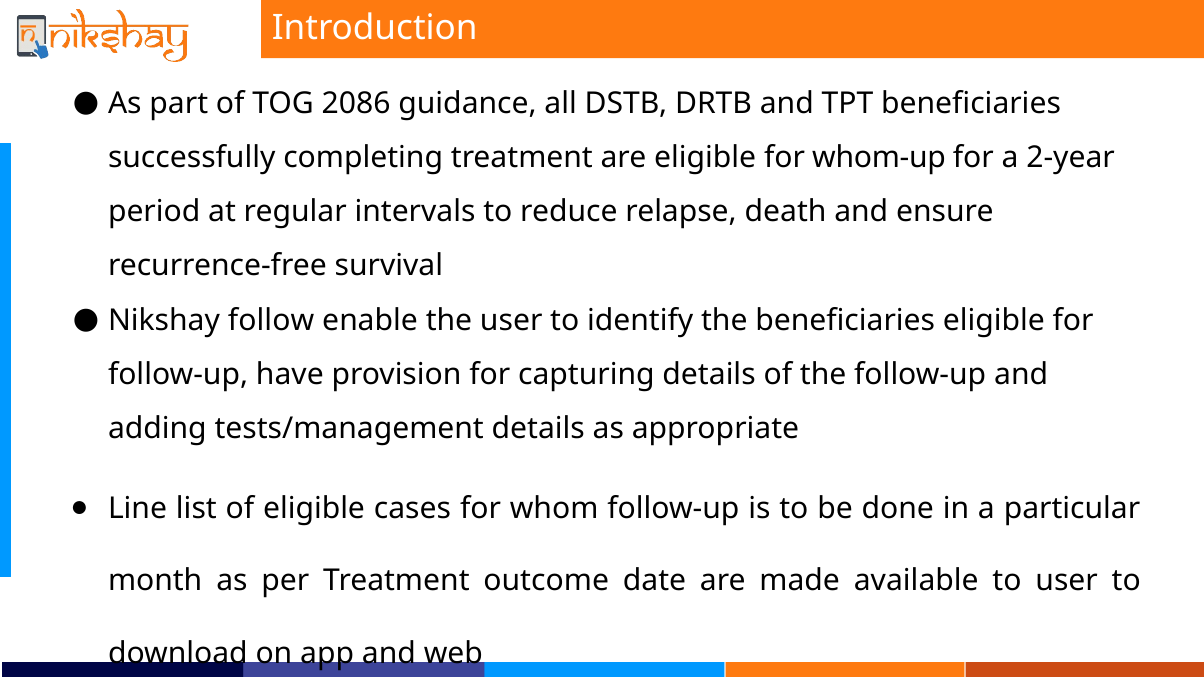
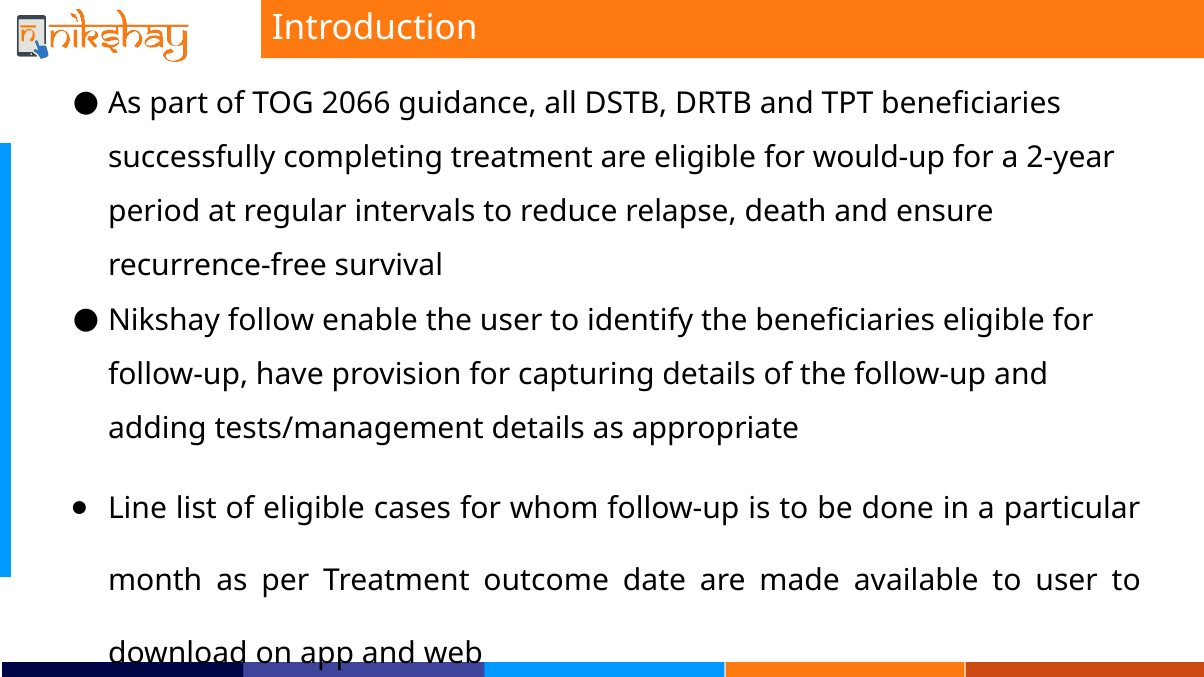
2086: 2086 -> 2066
whom-up: whom-up -> would-up
